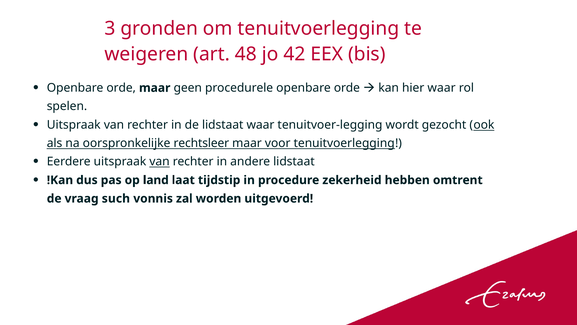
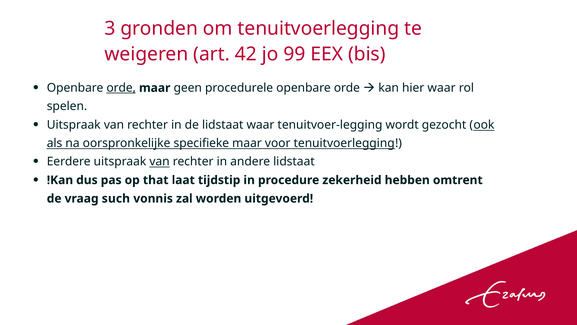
48: 48 -> 42
42: 42 -> 99
orde at (121, 88) underline: none -> present
rechtsleer: rechtsleer -> specifieke
land: land -> that
